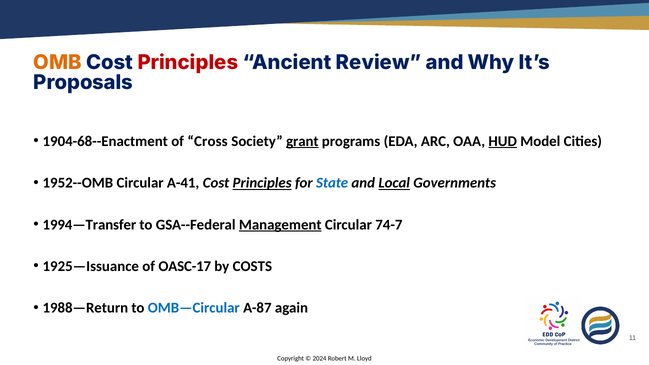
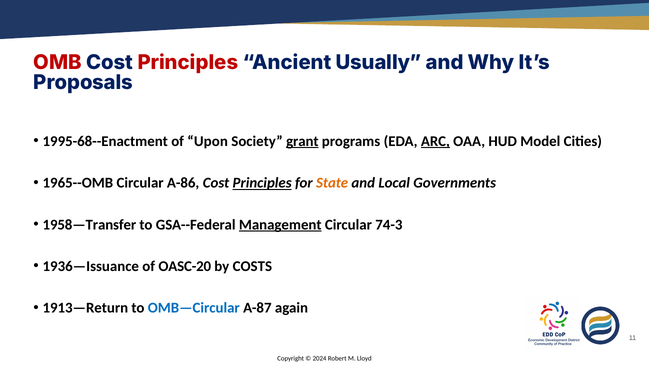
OMB colour: orange -> red
Review: Review -> Usually
1904-68--Enactment: 1904-68--Enactment -> 1995-68--Enactment
Cross: Cross -> Upon
ARC underline: none -> present
HUD underline: present -> none
1952--OMB: 1952--OMB -> 1965--OMB
A-41: A-41 -> A-86
State colour: blue -> orange
Local underline: present -> none
1994—Transfer: 1994—Transfer -> 1958—Transfer
74-7: 74-7 -> 74-3
1925—Issuance: 1925—Issuance -> 1936—Issuance
OASC-17: OASC-17 -> OASC-20
1988—Return: 1988—Return -> 1913—Return
